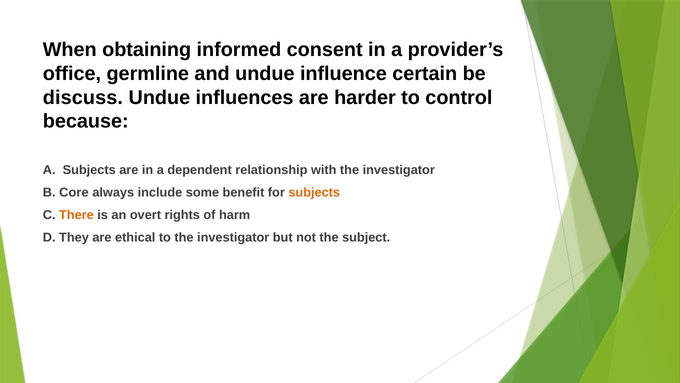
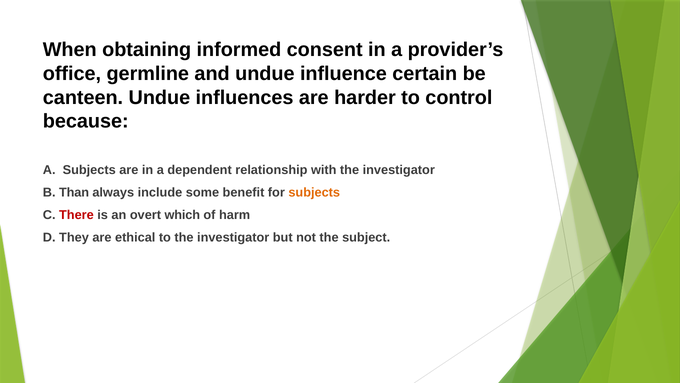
discuss: discuss -> canteen
Core: Core -> Than
There colour: orange -> red
rights: rights -> which
